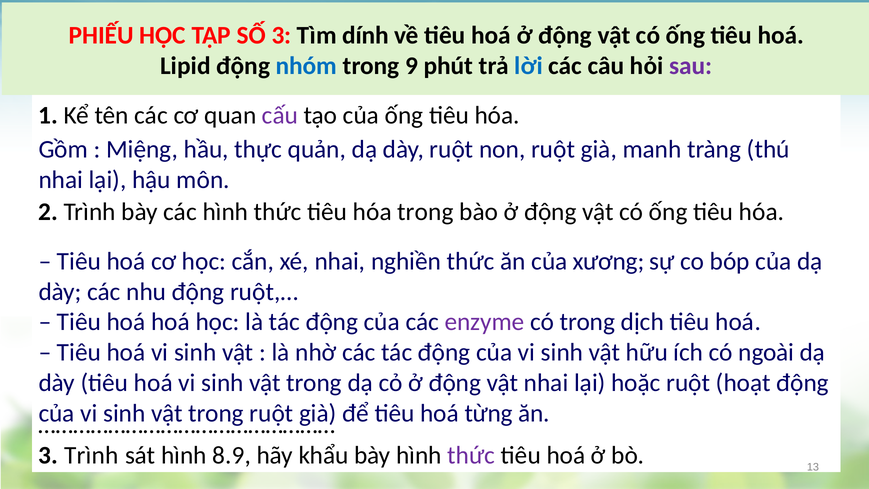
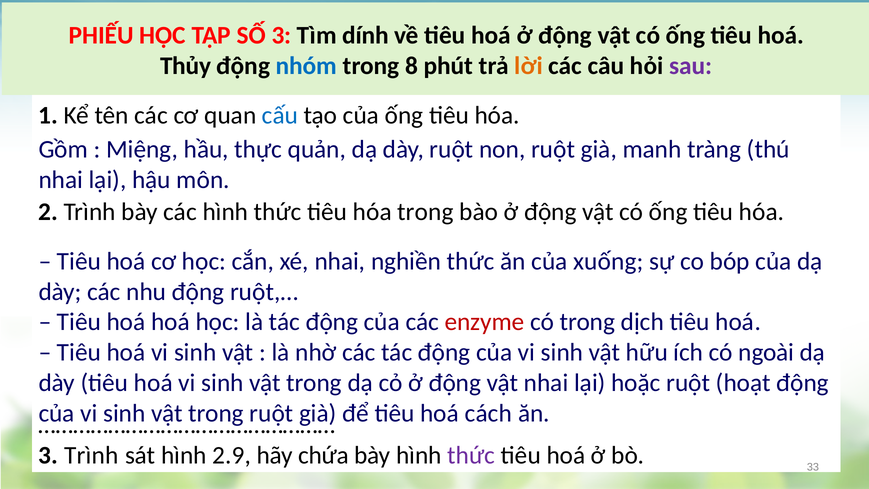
Lipid: Lipid -> Thủy
9: 9 -> 8
lời colour: blue -> orange
cấu colour: purple -> blue
xương: xương -> xuống
enzyme colour: purple -> red
từng: từng -> cách
8.9: 8.9 -> 2.9
khẩu: khẩu -> chứa
13: 13 -> 33
